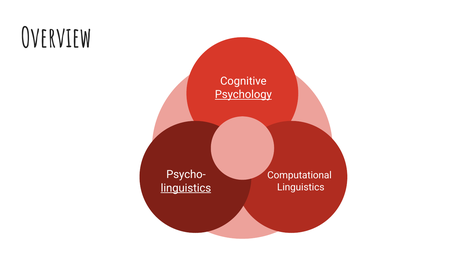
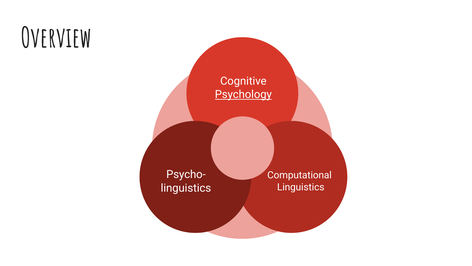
linguistics at (186, 188) underline: present -> none
